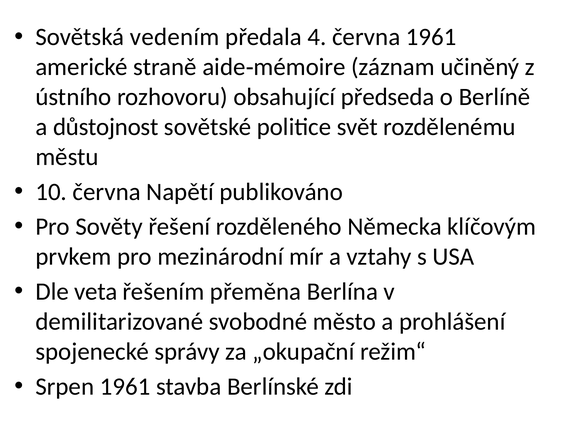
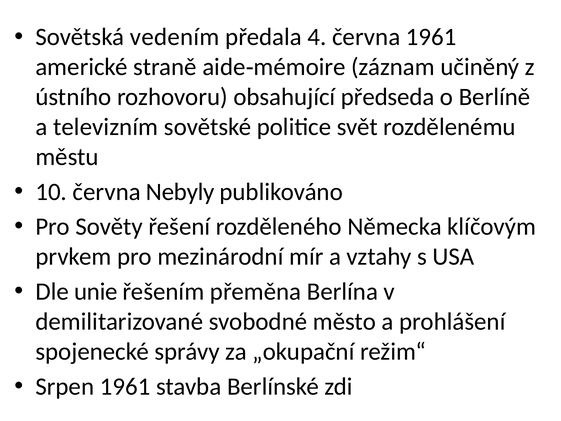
důstojnost: důstojnost -> televizním
Napětí: Napětí -> Nebyly
veta: veta -> unie
